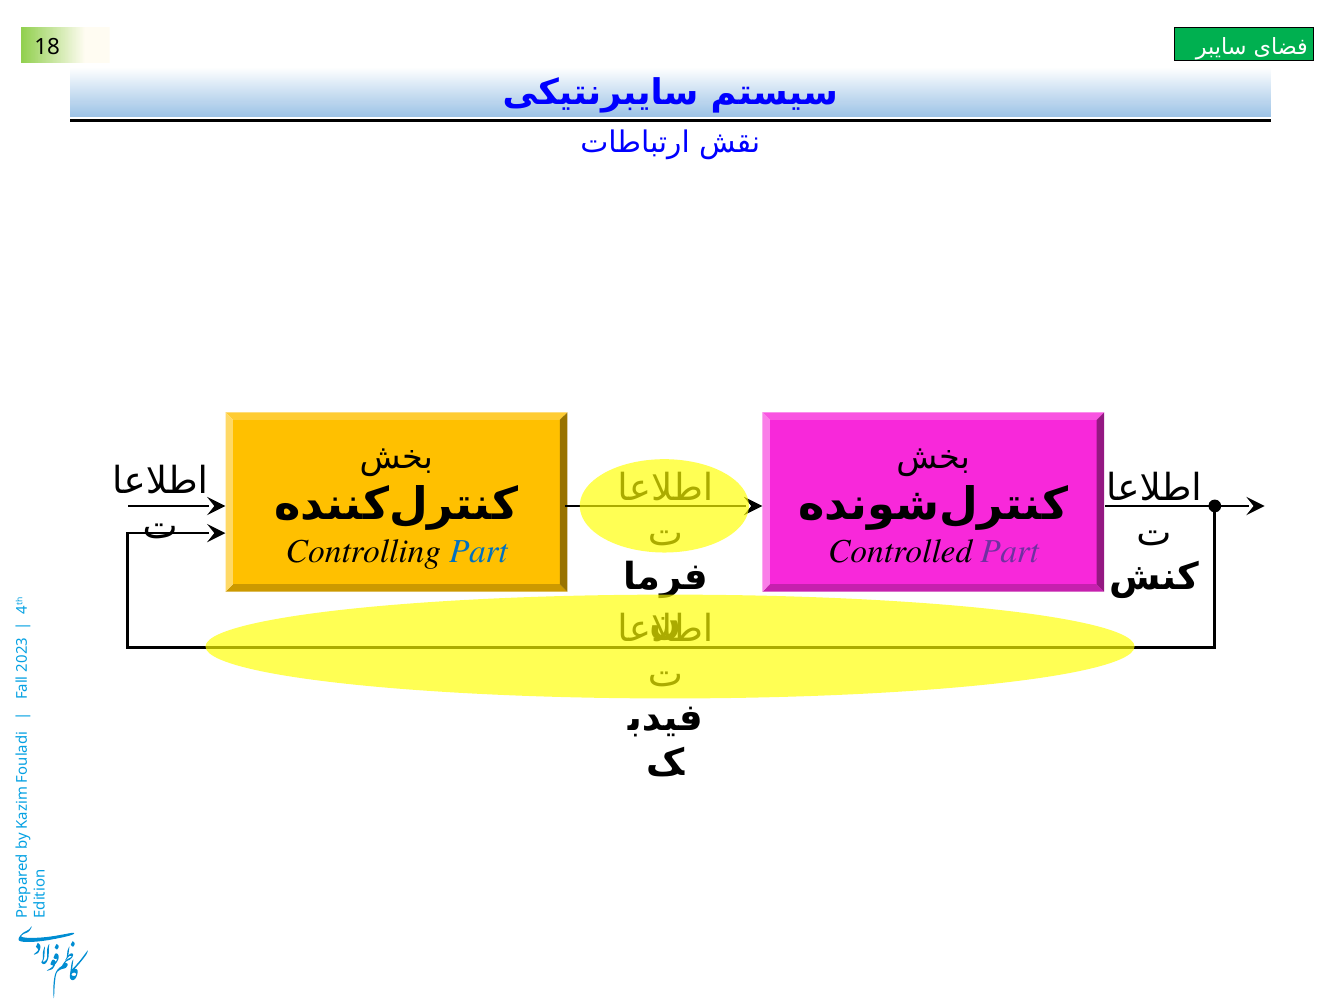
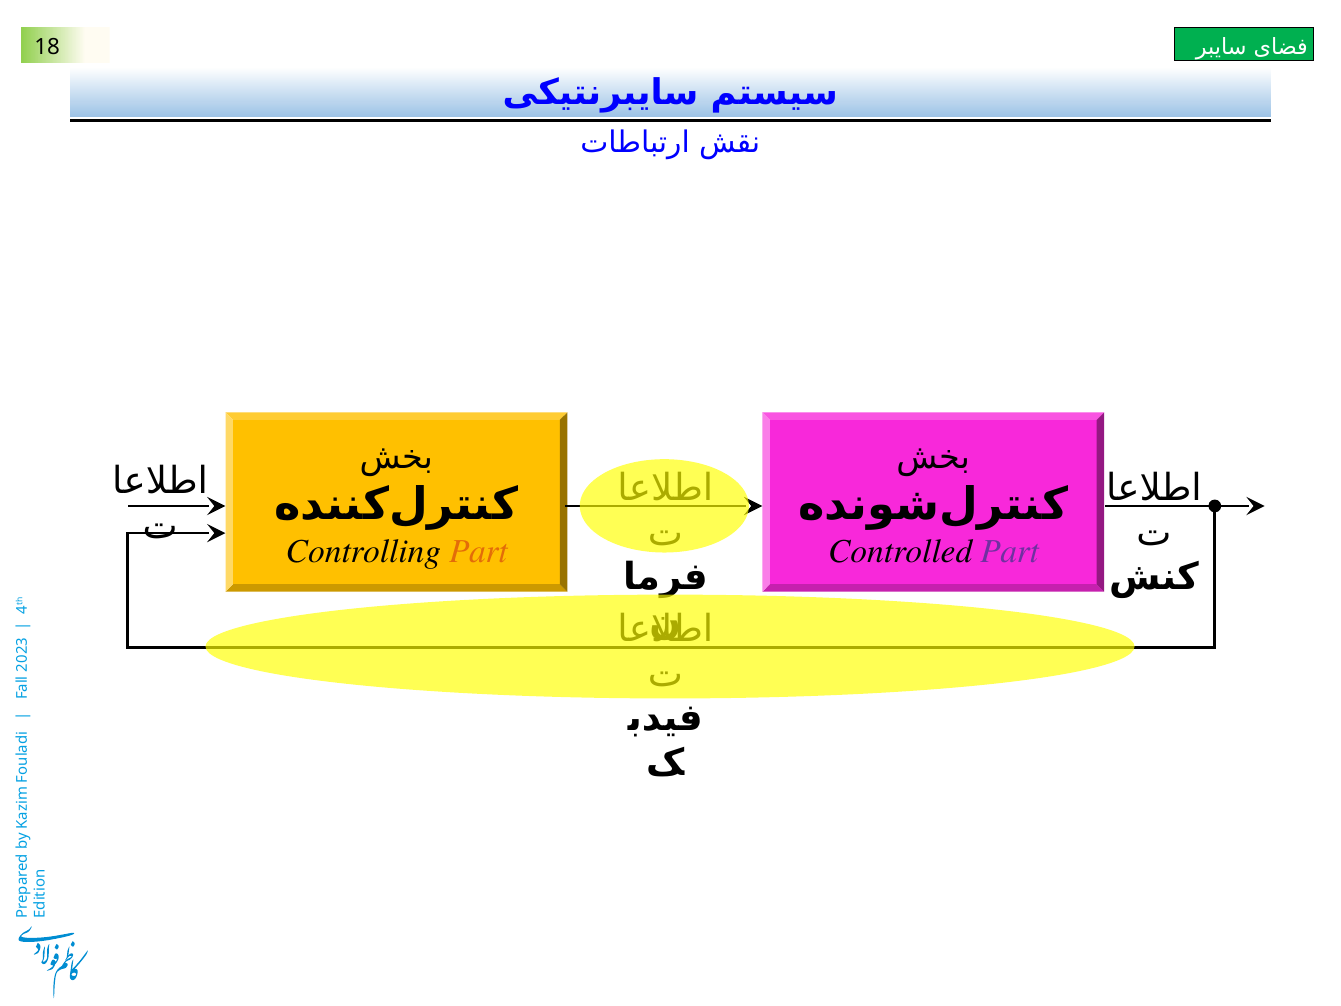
Part at (478, 551) colour: blue -> orange
